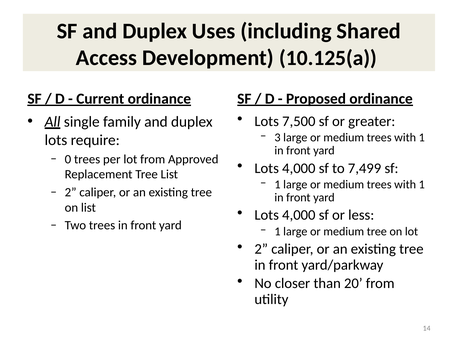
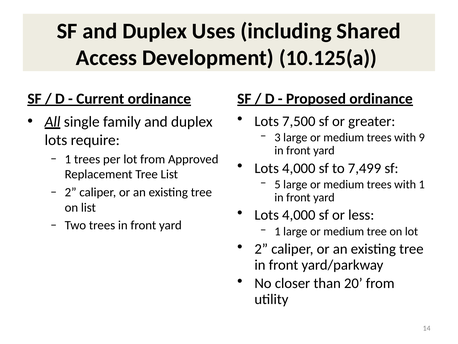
1 at (422, 137): 1 -> 9
0 at (68, 159): 0 -> 1
1 at (278, 184): 1 -> 5
